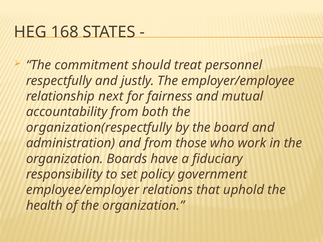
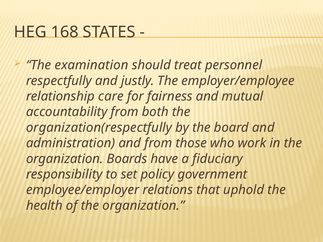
commitment: commitment -> examination
next: next -> care
